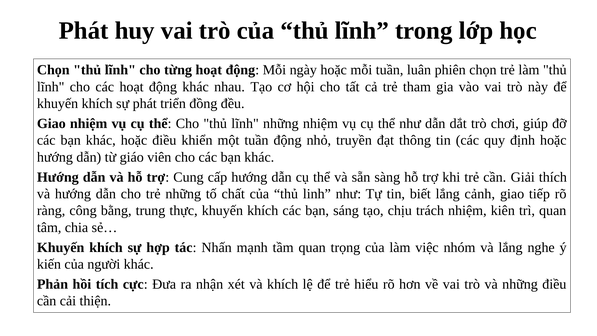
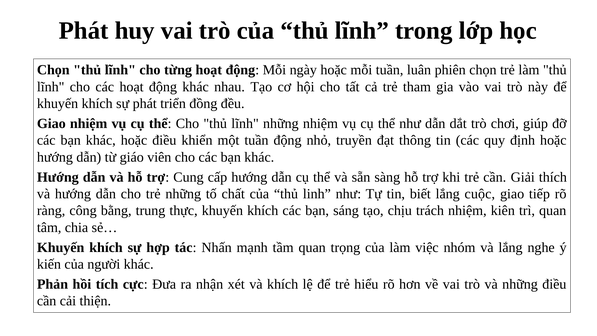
cảnh: cảnh -> cuộc
